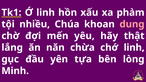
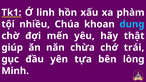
dung colour: pink -> light blue
lắng: lắng -> giúp
chớ linh: linh -> trái
